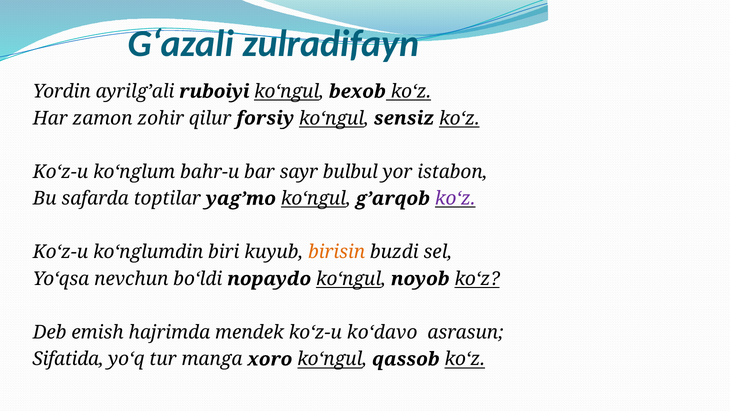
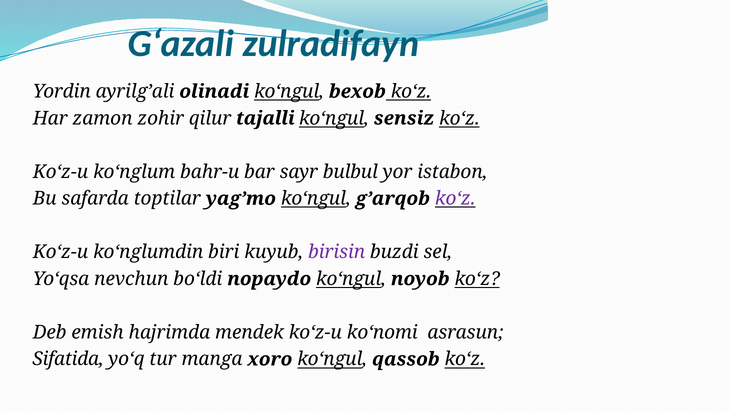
ruboiyi: ruboiyi -> olinadi
forsiy: forsiy -> tajalli
birisin colour: orange -> purple
ko‘davo: ko‘davo -> ko‘nomi
